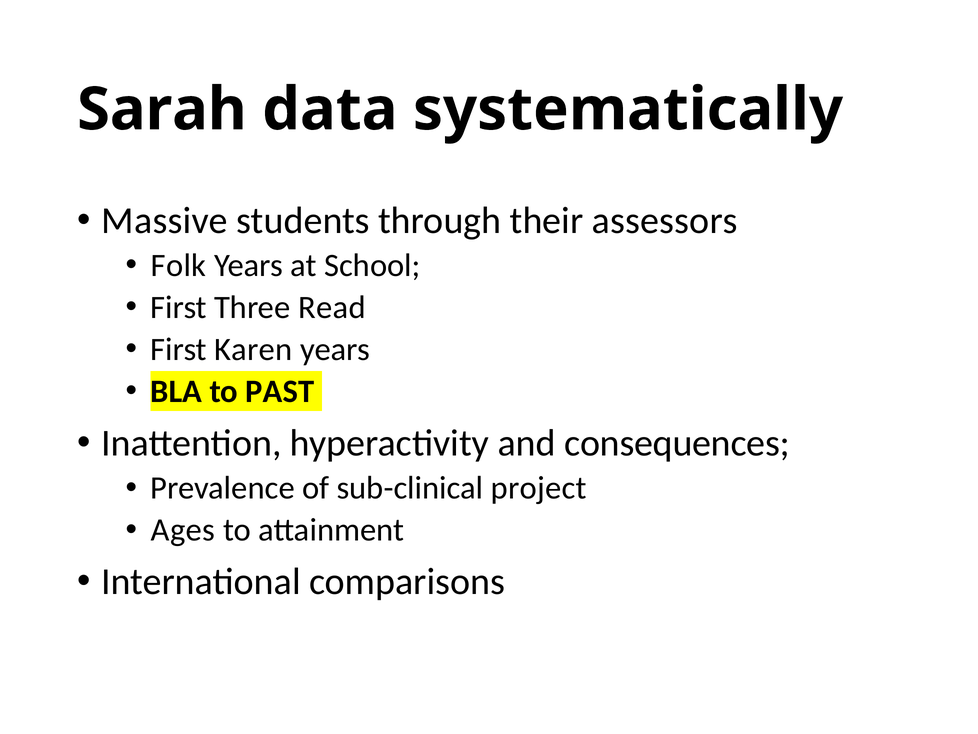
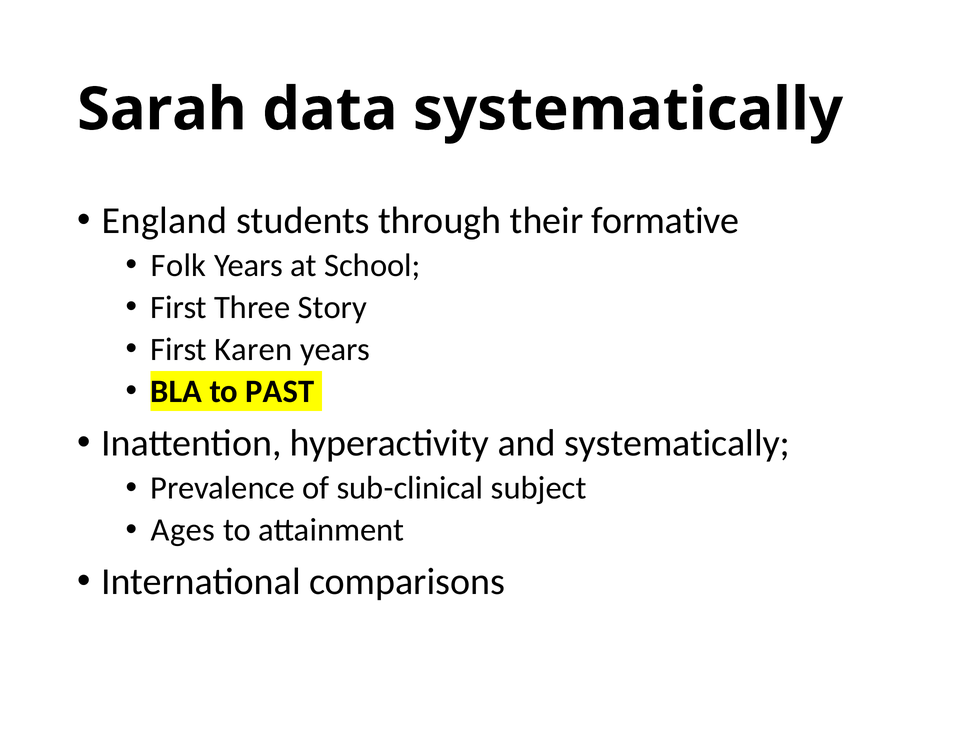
Massive: Massive -> England
assessors: assessors -> formative
Read: Read -> Story
and consequences: consequences -> systematically
project: project -> subject
